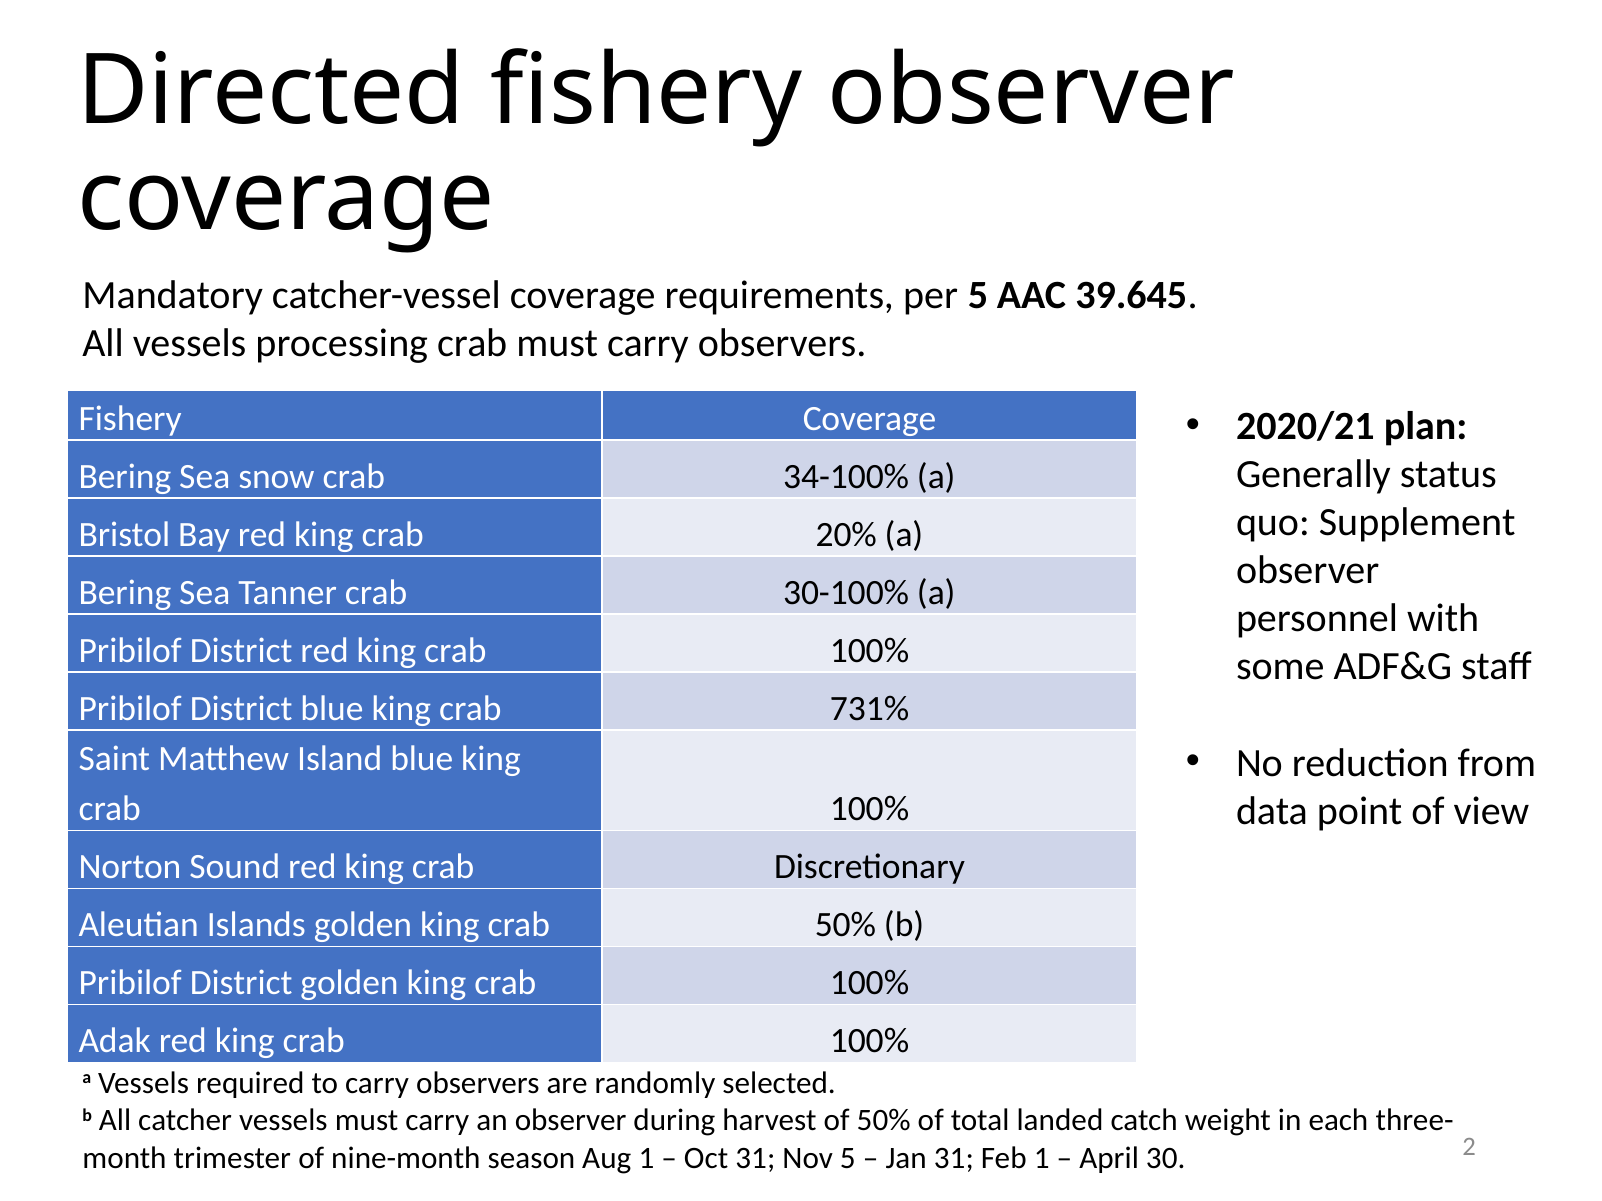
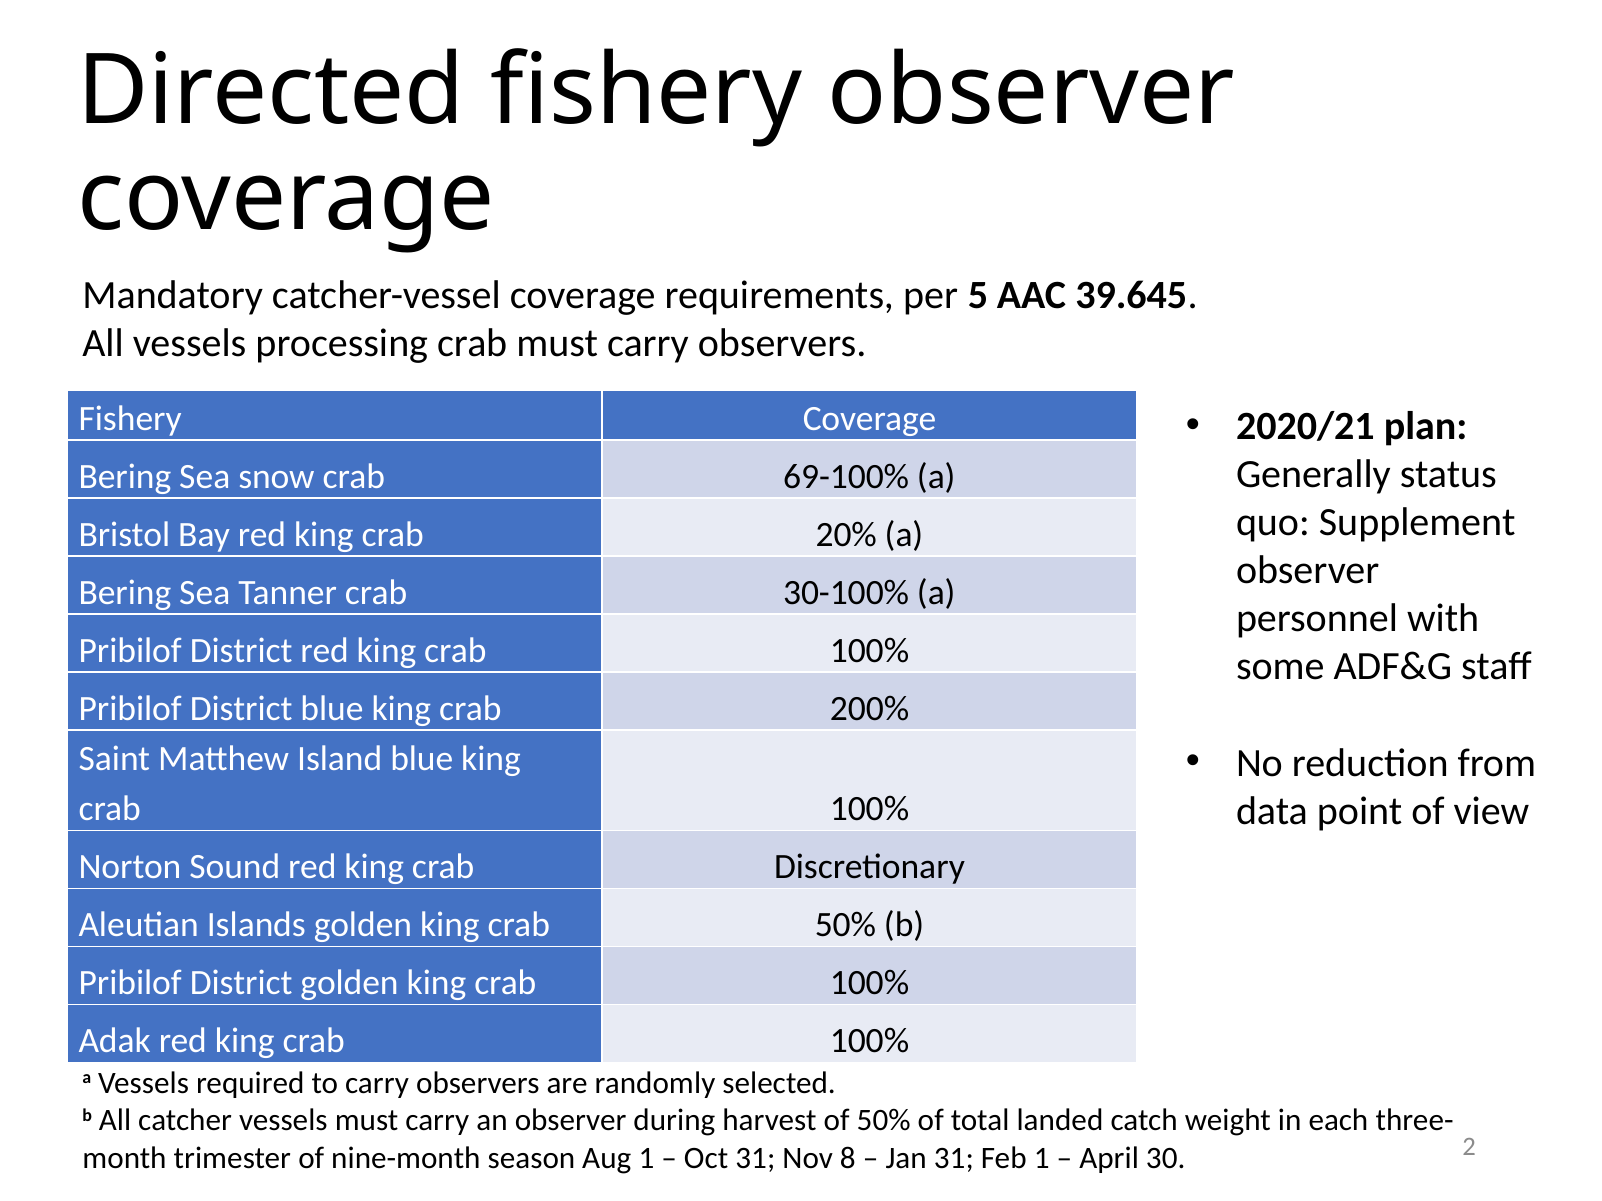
34-100%: 34-100% -> 69-100%
731%: 731% -> 200%
Nov 5: 5 -> 8
